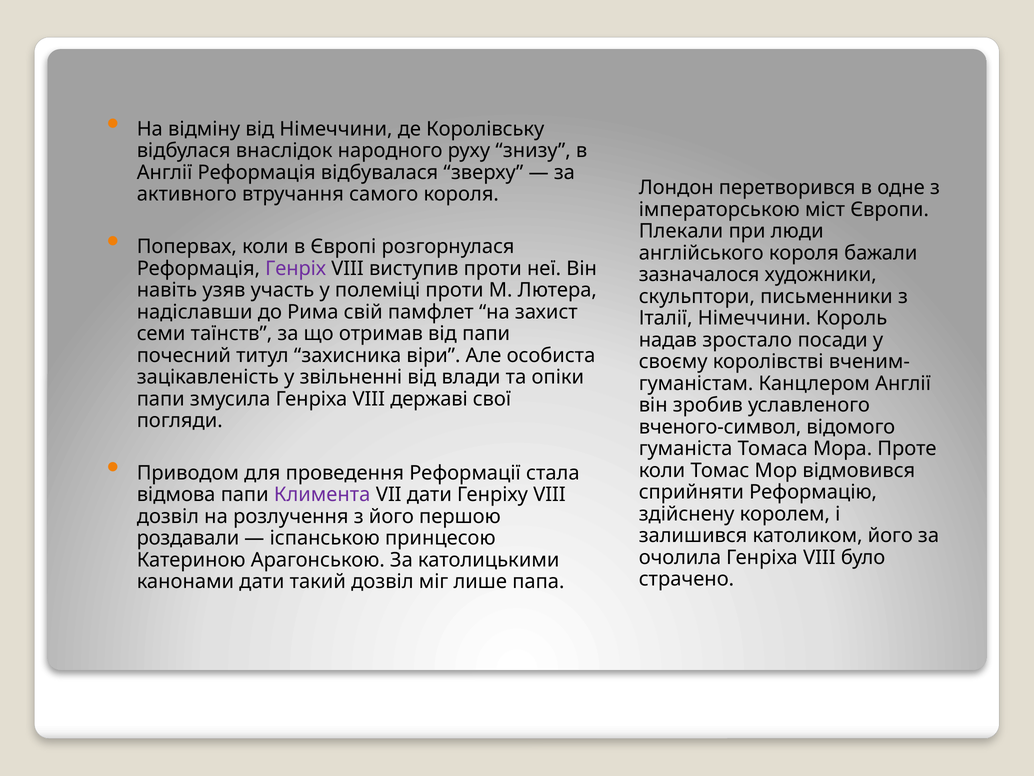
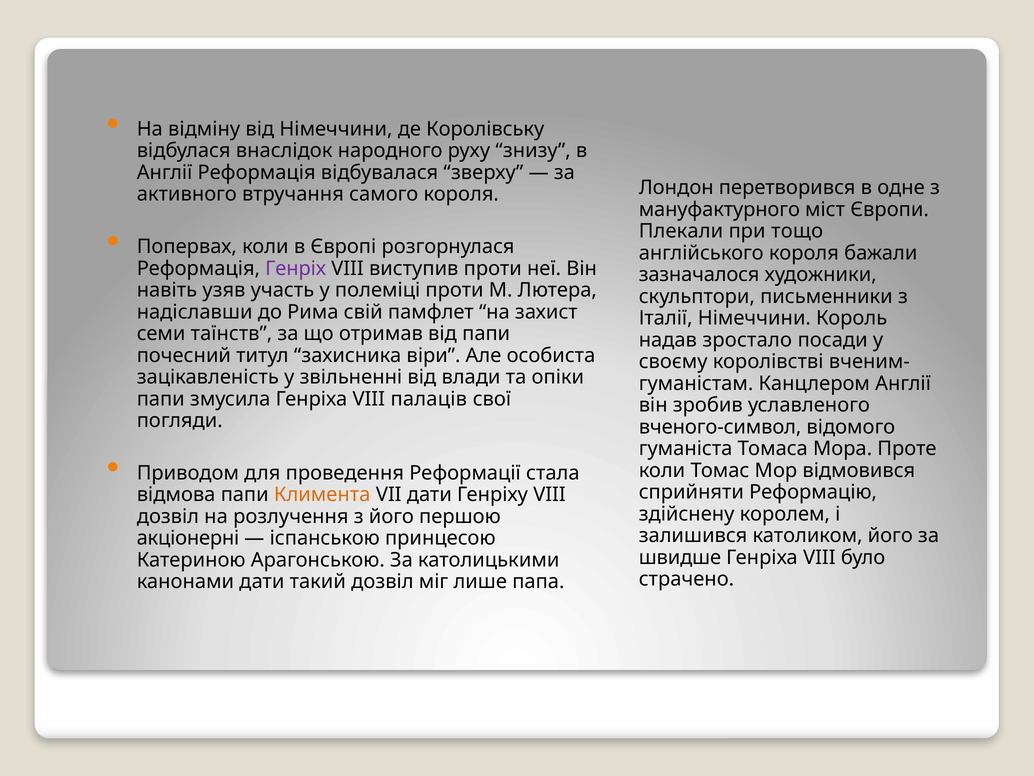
імператорською: імператорською -> мануфактурного
люди: люди -> тощо
державі: державі -> палаців
Климента colour: purple -> orange
роздавали: роздавали -> акціонерні
очолила: очолила -> швидше
